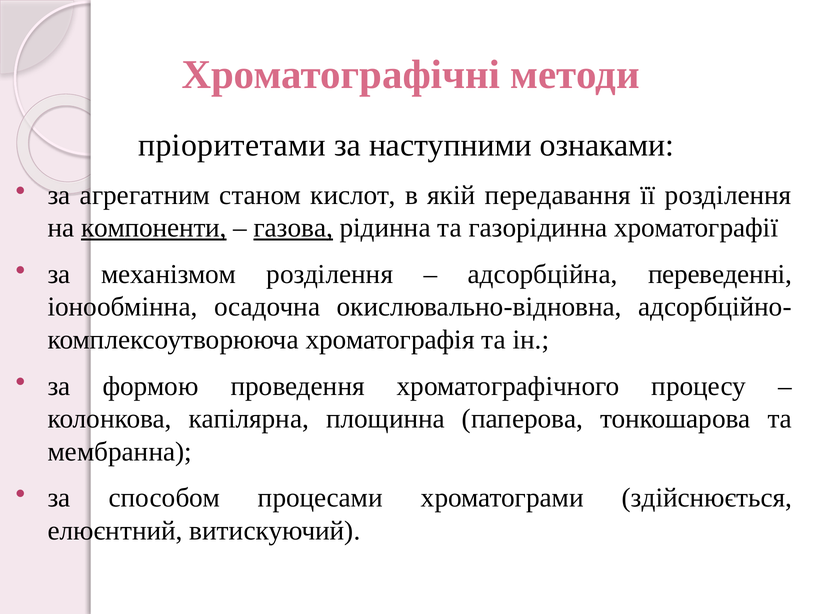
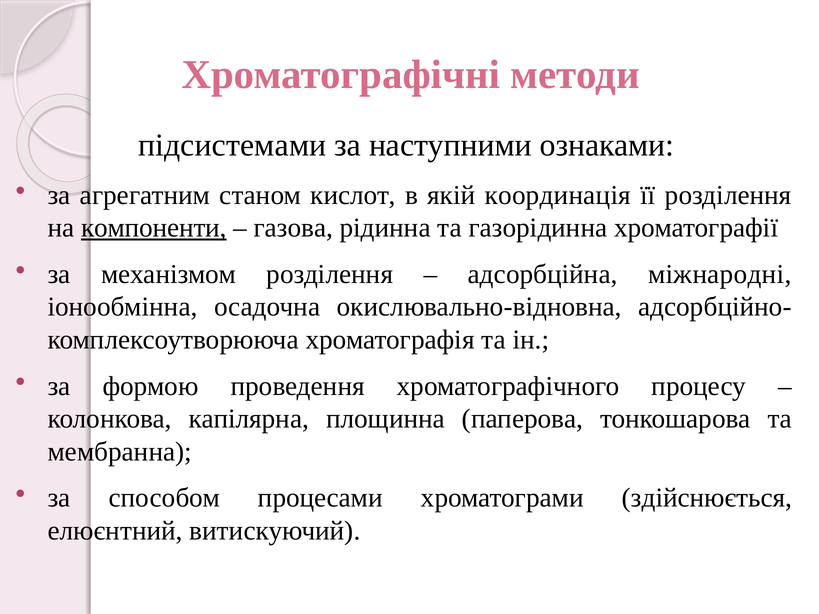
пріоритетами: пріоритетами -> підсистемами
передавання: передавання -> координація
газова underline: present -> none
переведенні: переведенні -> міжнародні
